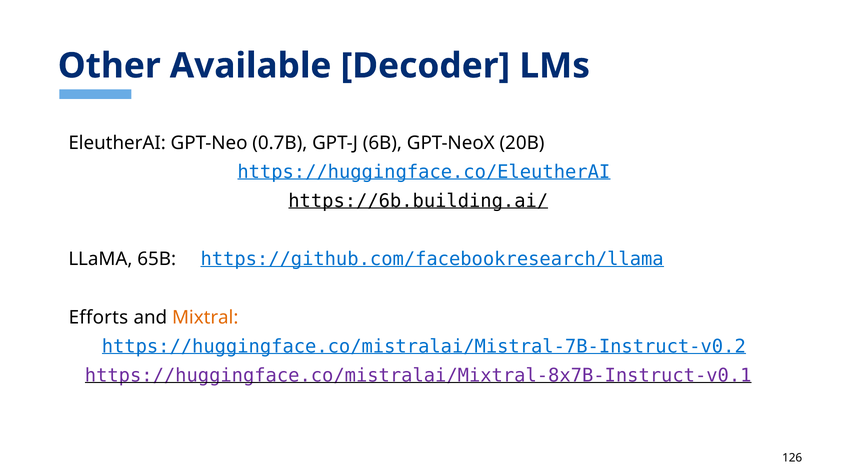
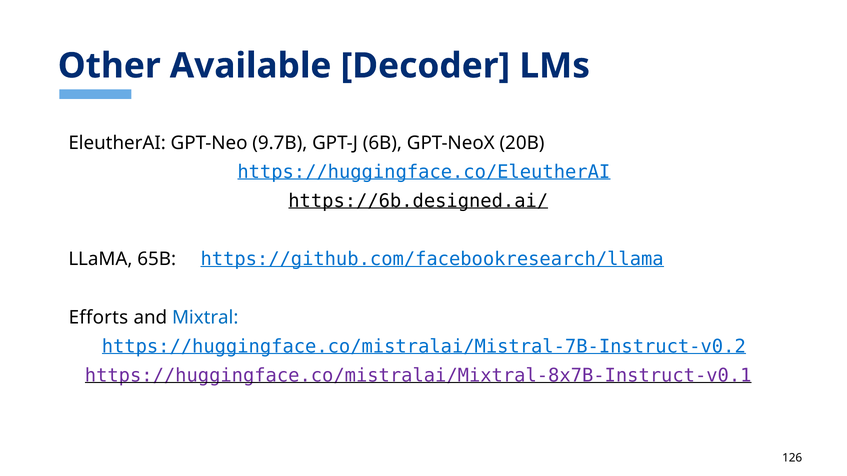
0.7B: 0.7B -> 9.7B
https://6b.building.ai/: https://6b.building.ai/ -> https://6b.designed.ai/
Mixtral colour: orange -> blue
